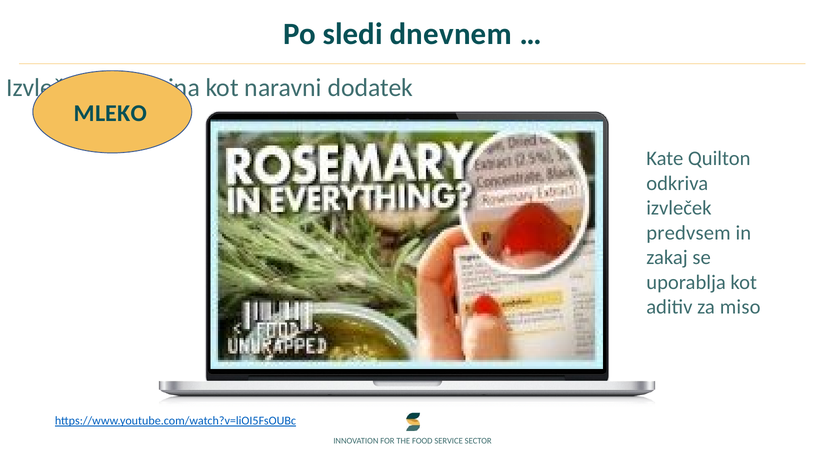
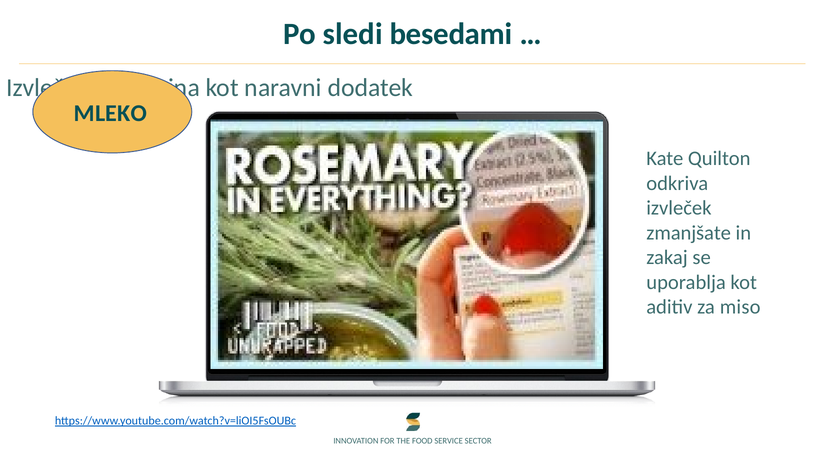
dnevnem: dnevnem -> besedami
predvsem: predvsem -> zmanjšate
